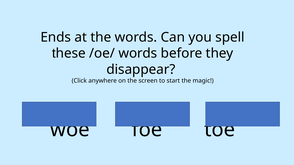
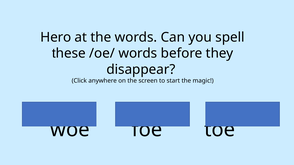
Ends: Ends -> Hero
